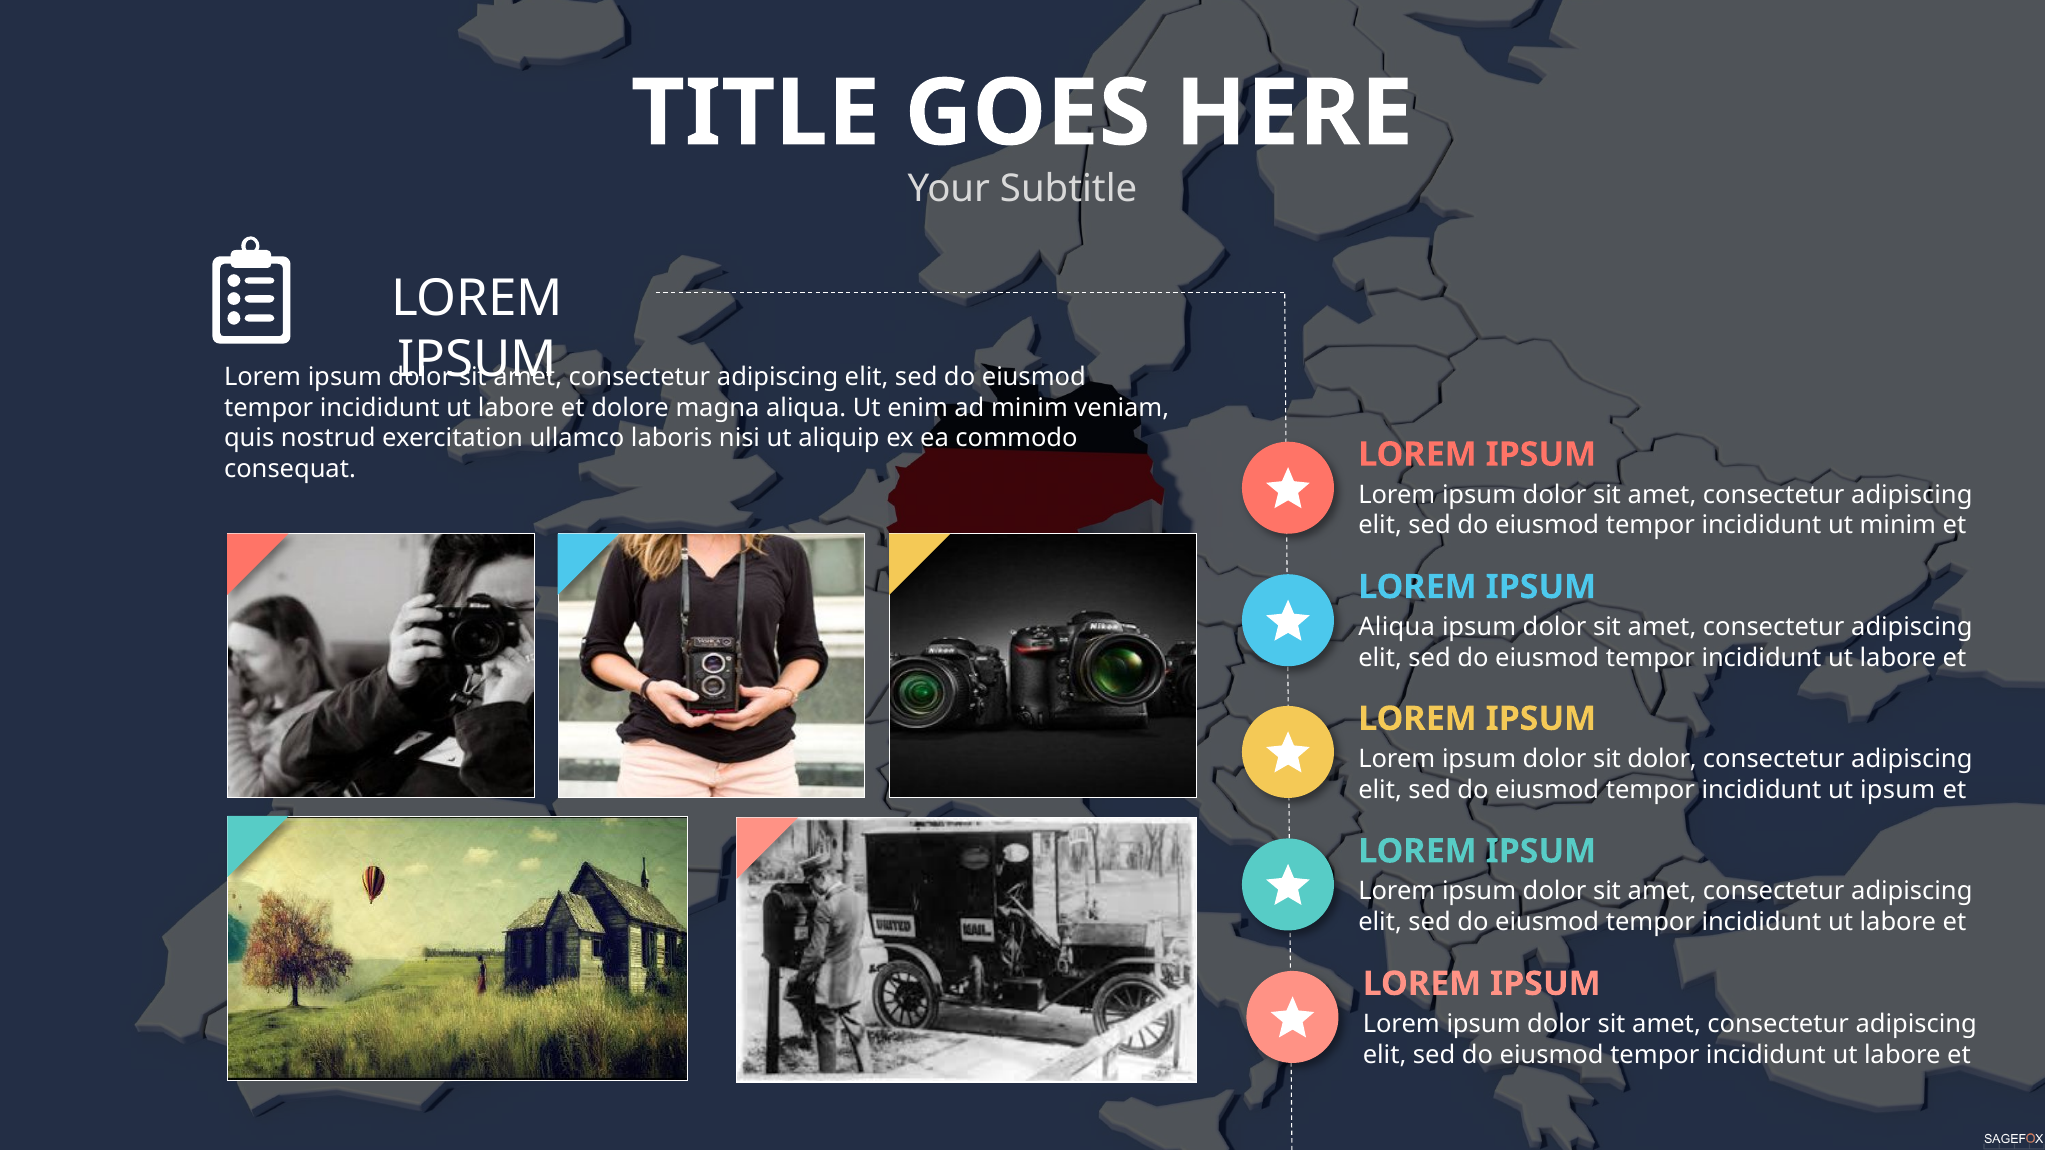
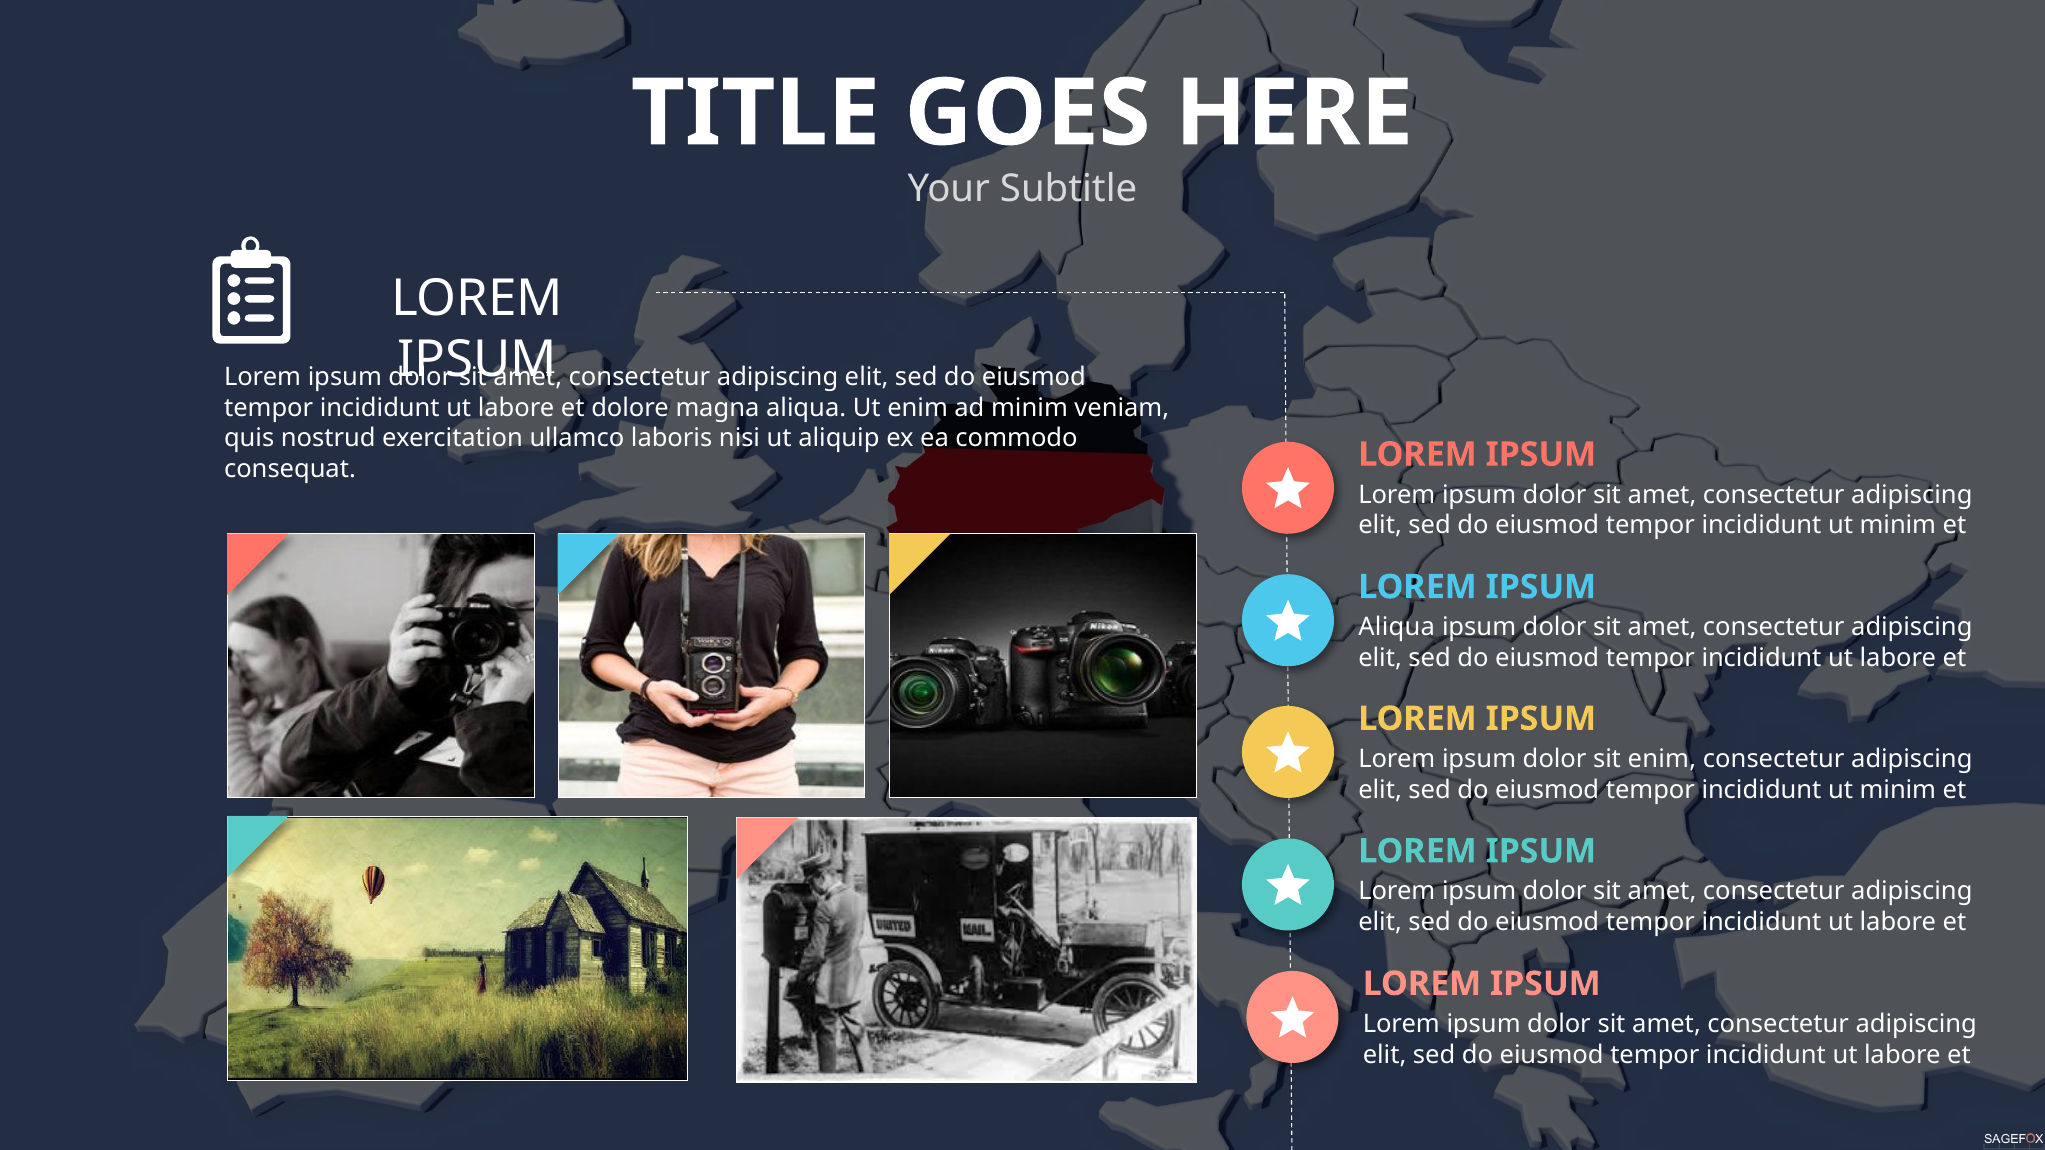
sit dolor: dolor -> enim
ipsum at (1898, 790): ipsum -> minim
